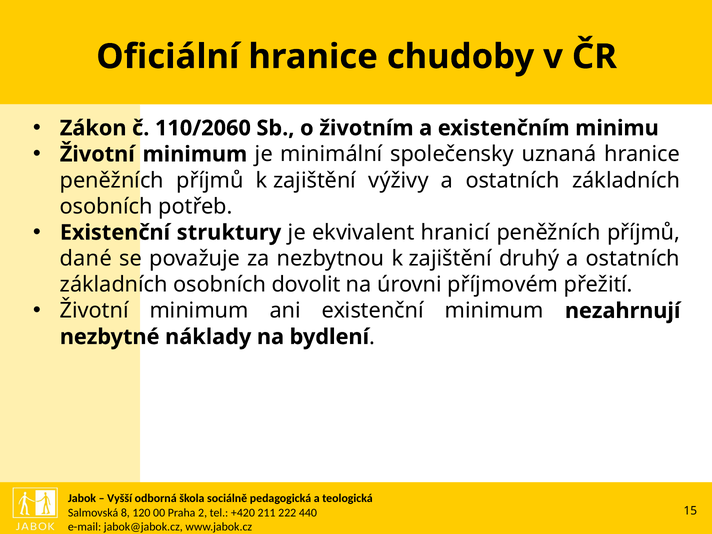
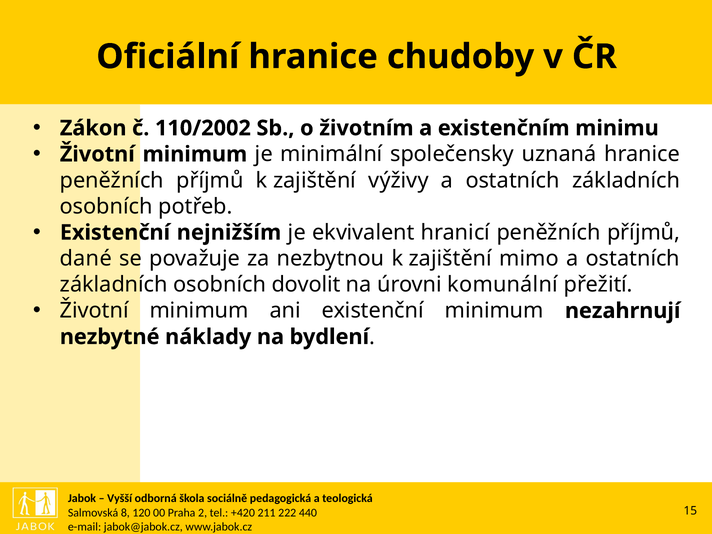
110/2060: 110/2060 -> 110/2002
struktury: struktury -> nejnižším
druhý: druhý -> mimo
příjmovém: příjmovém -> komunální
